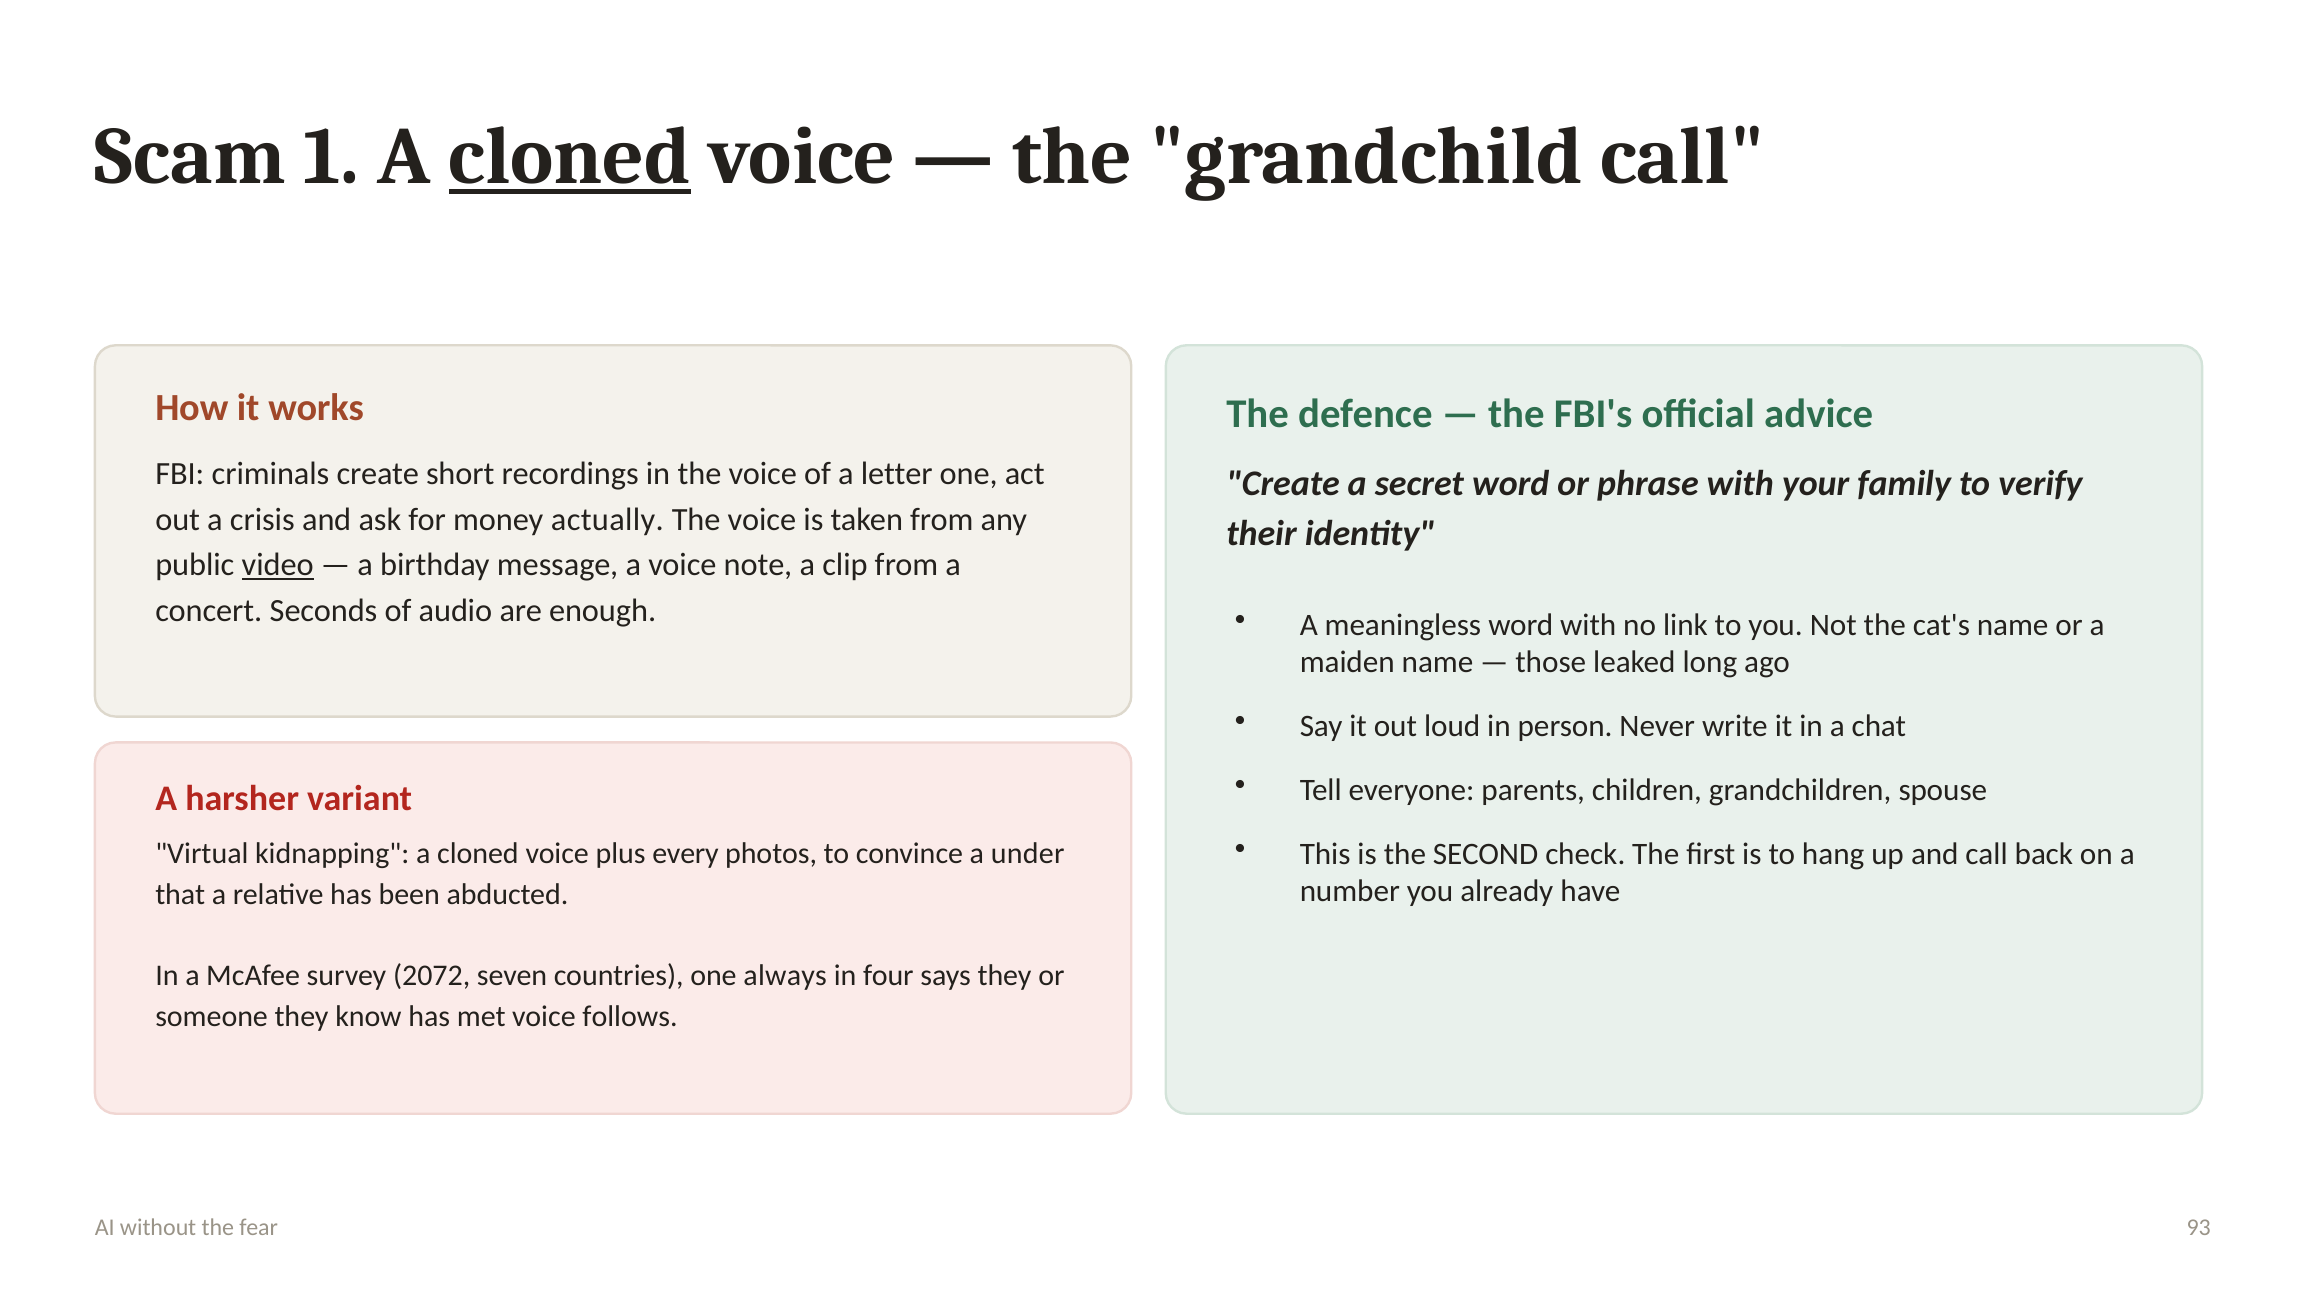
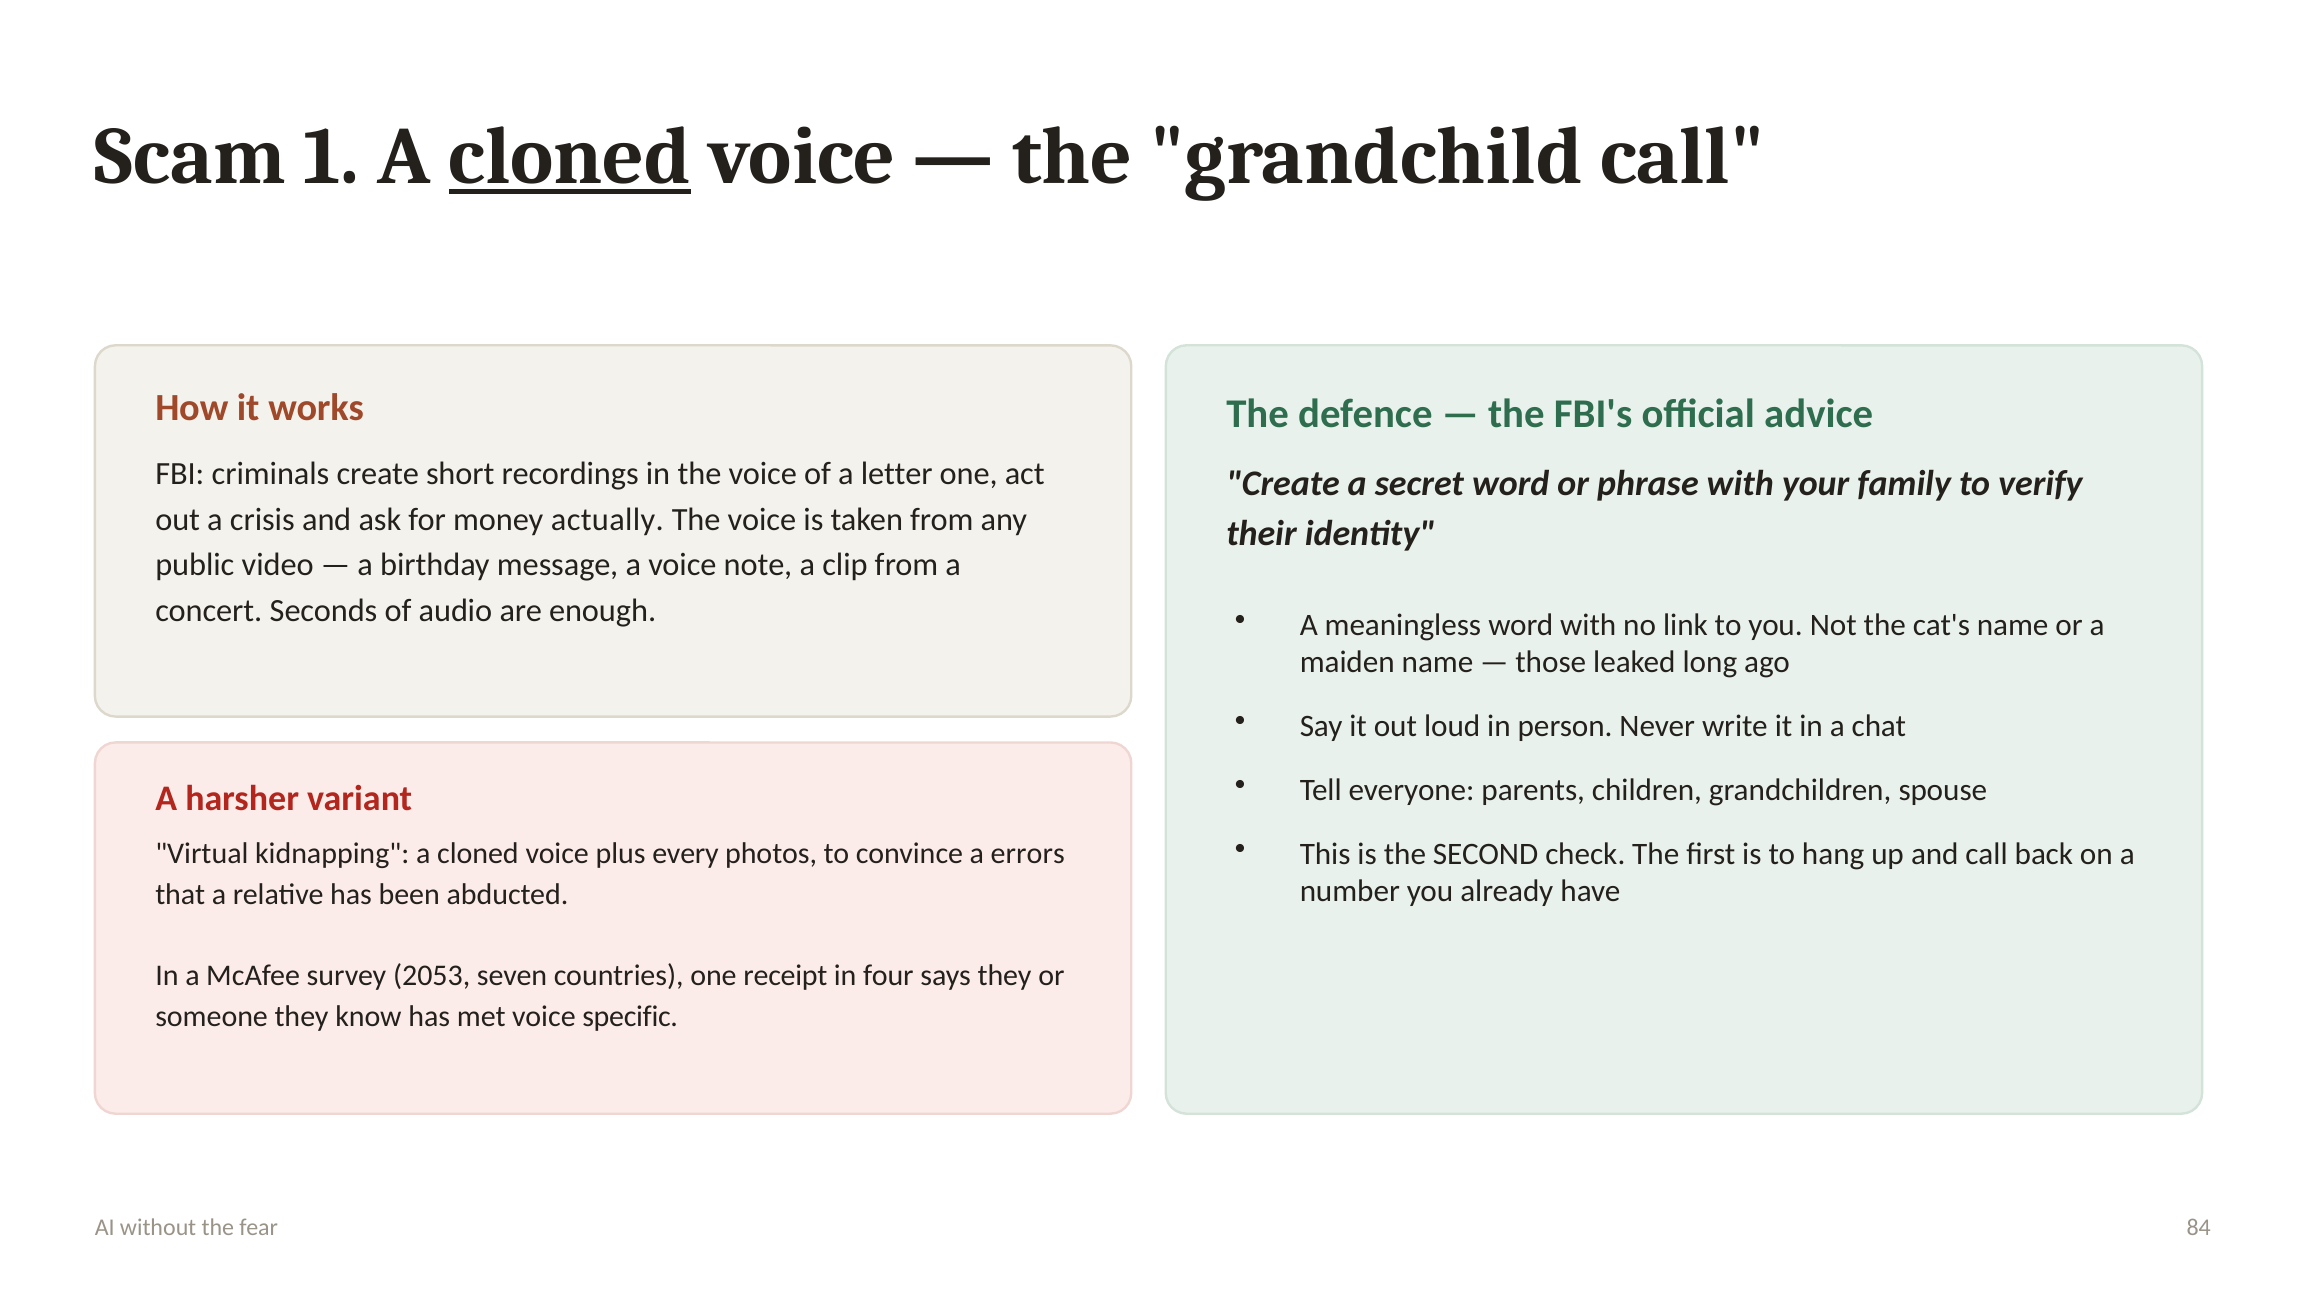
video underline: present -> none
under: under -> errors
2072: 2072 -> 2053
always: always -> receipt
follows: follows -> specific
93: 93 -> 84
